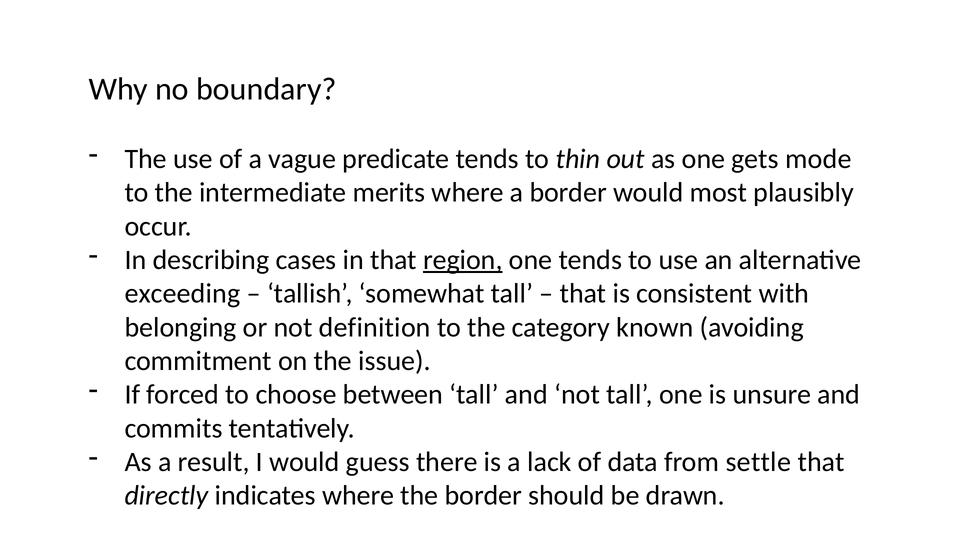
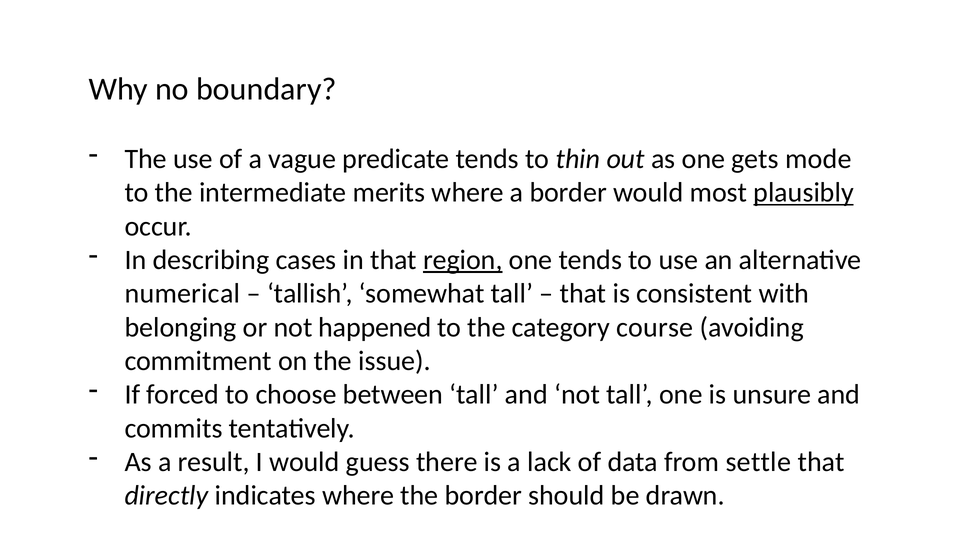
plausibly underline: none -> present
exceeding: exceeding -> numerical
definition: definition -> happened
known: known -> course
